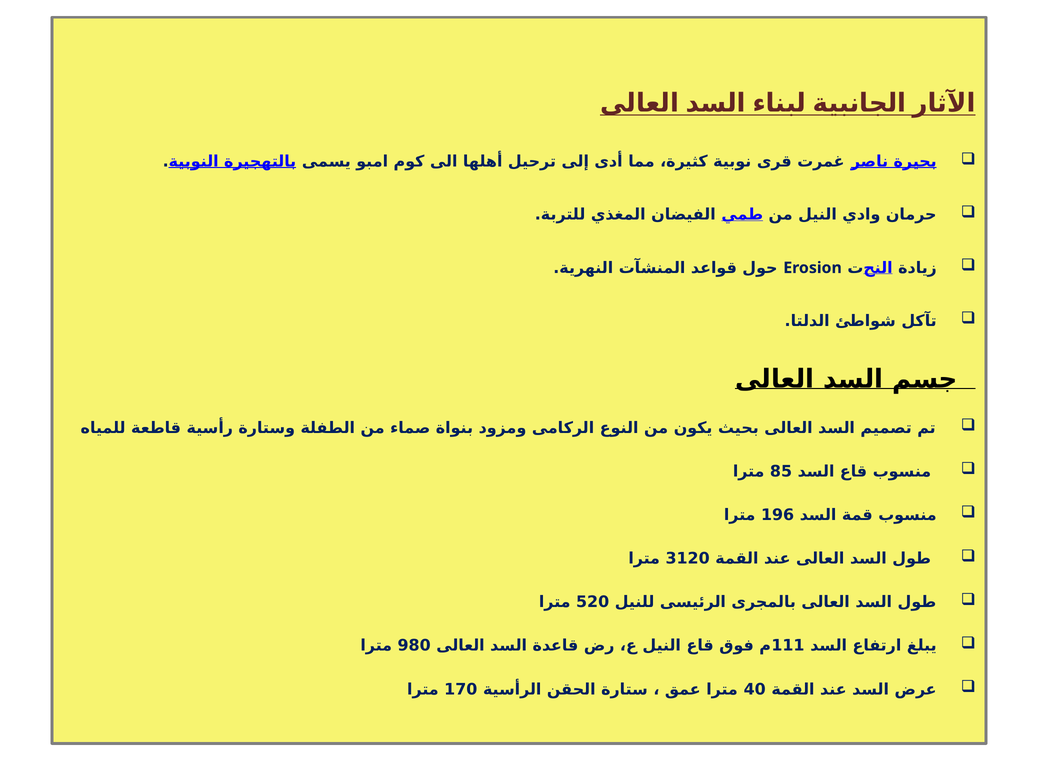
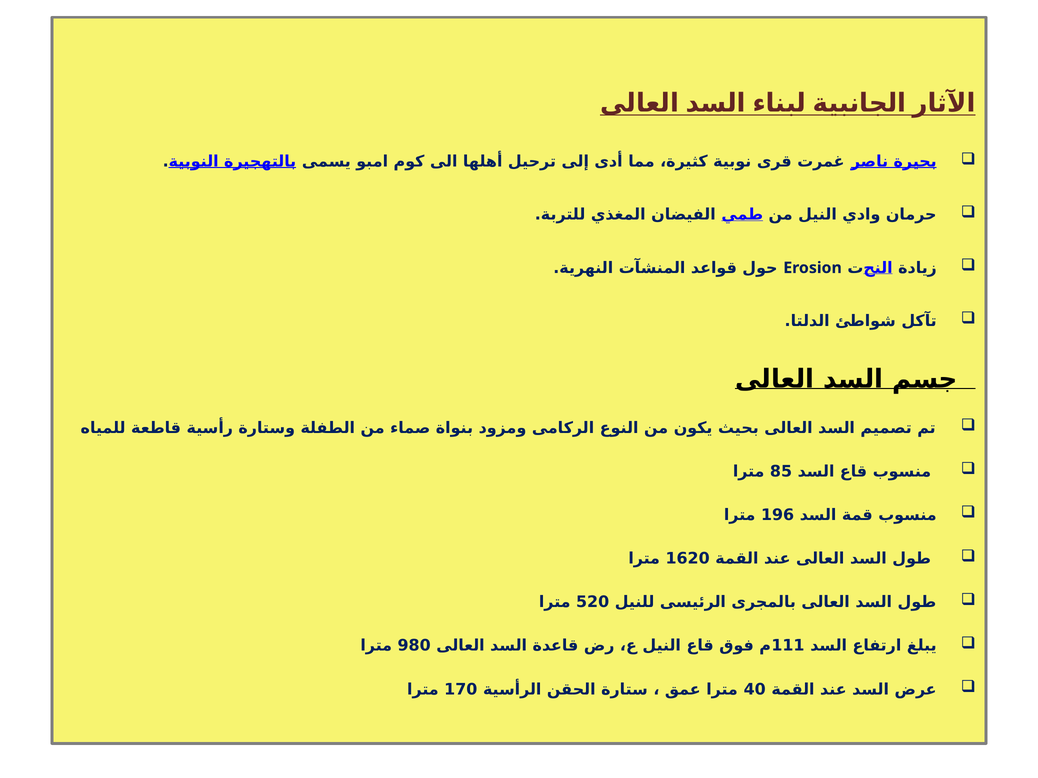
3120: 3120 -> 1620
